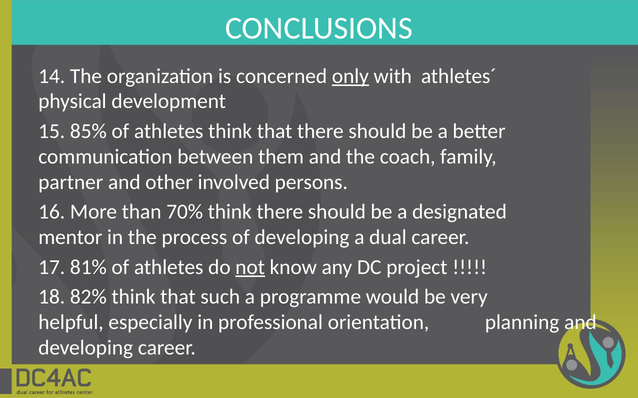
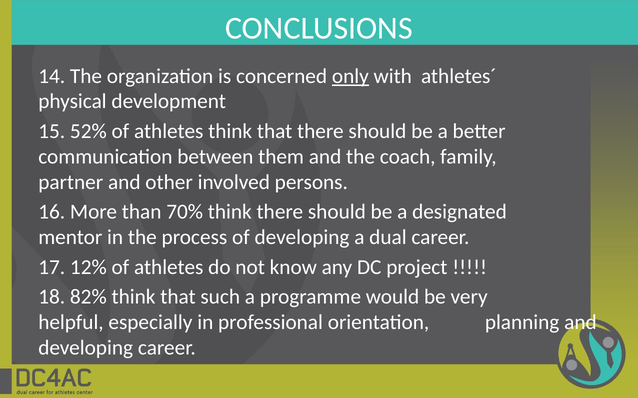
85%: 85% -> 52%
81%: 81% -> 12%
not underline: present -> none
